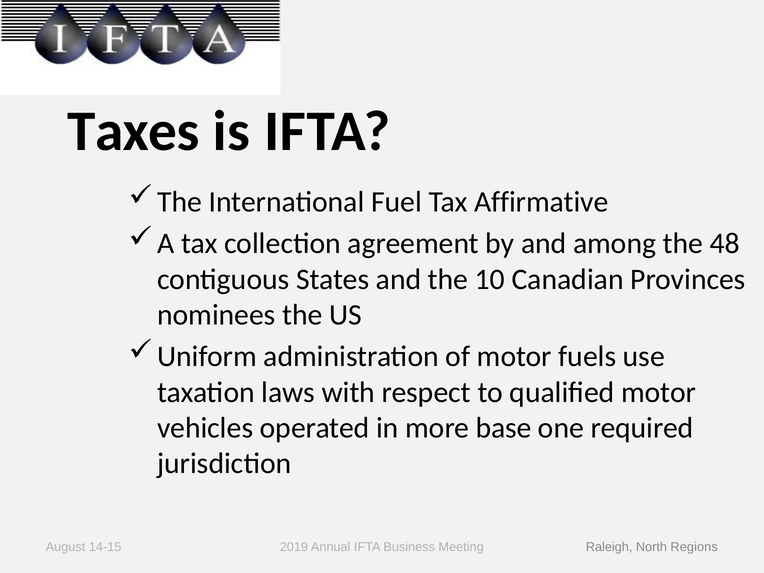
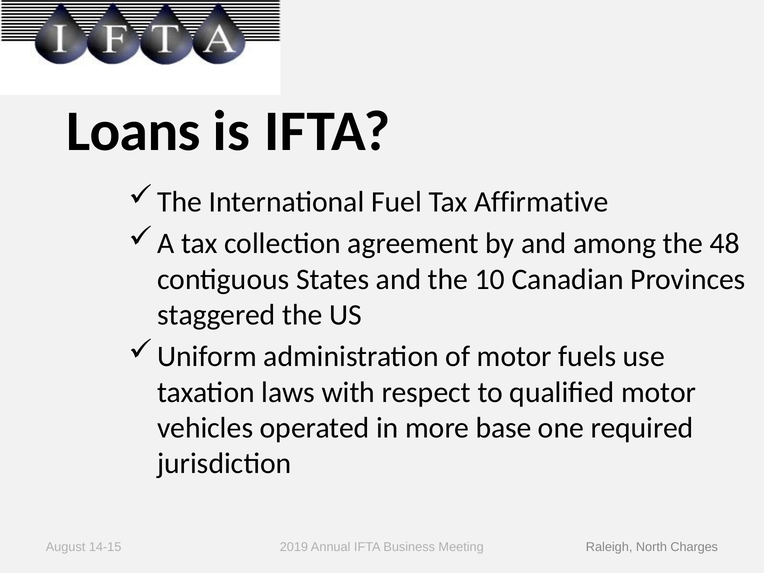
Taxes: Taxes -> Loans
nominees: nominees -> staggered
Regions: Regions -> Charges
